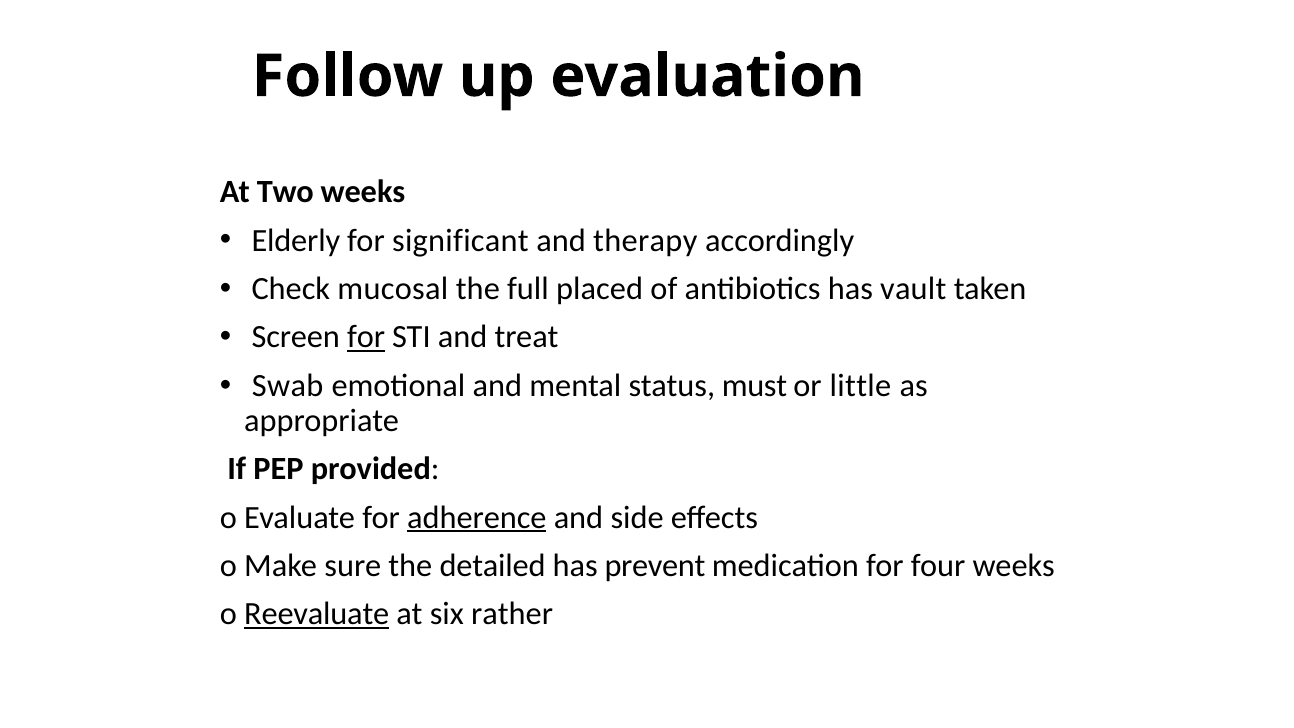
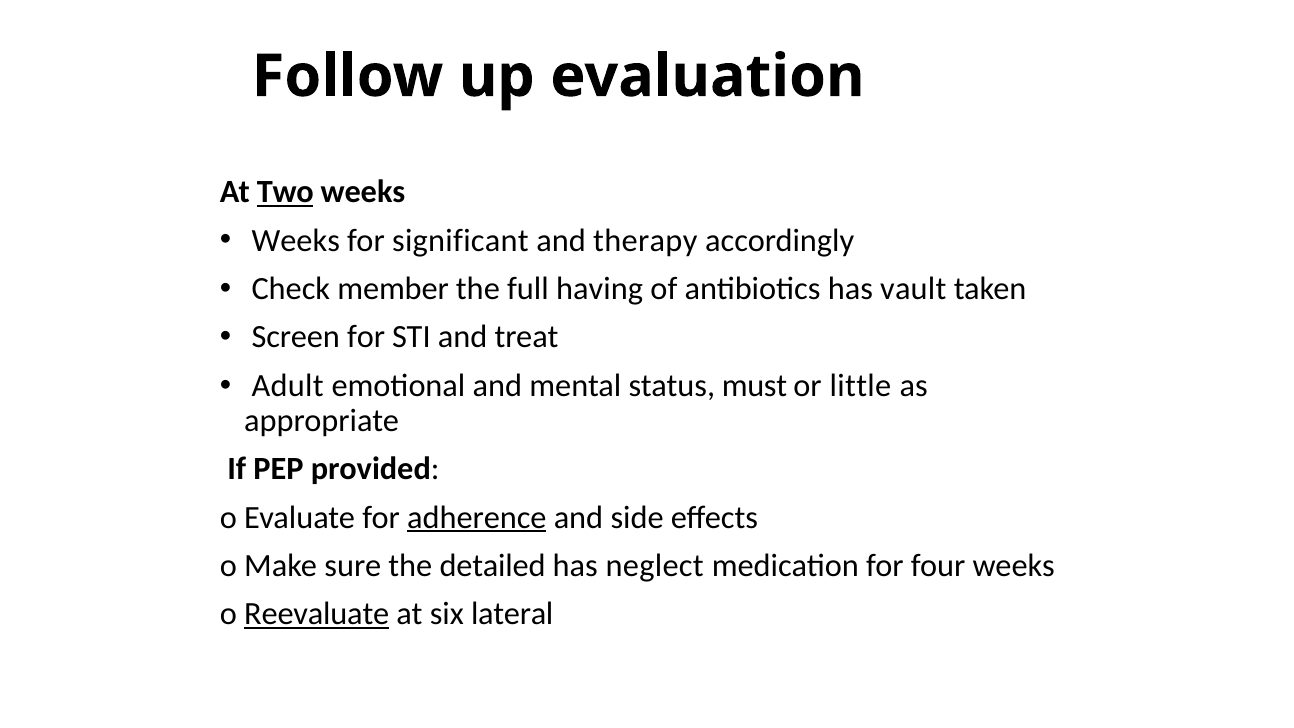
Two underline: none -> present
Elderly at (296, 240): Elderly -> Weeks
mucosal: mucosal -> member
placed: placed -> having
for at (366, 337) underline: present -> none
Swab: Swab -> Adult
prevent: prevent -> neglect
rather: rather -> lateral
